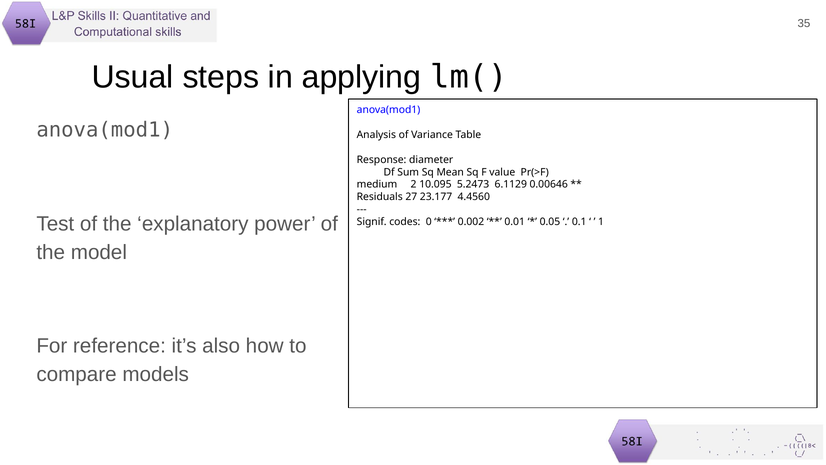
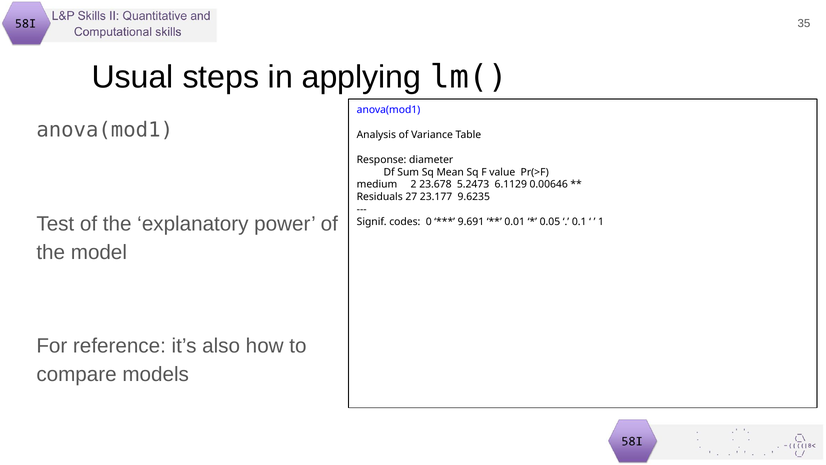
10.095: 10.095 -> 23.678
4.4560: 4.4560 -> 9.6235
0.002: 0.002 -> 9.691
